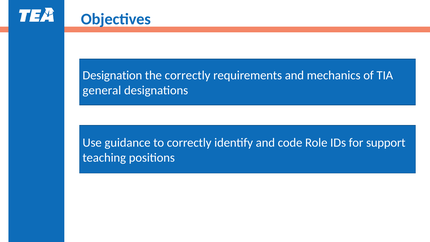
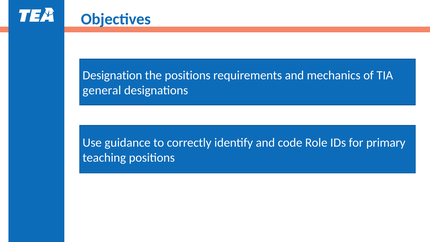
the correctly: correctly -> positions
support: support -> primary
